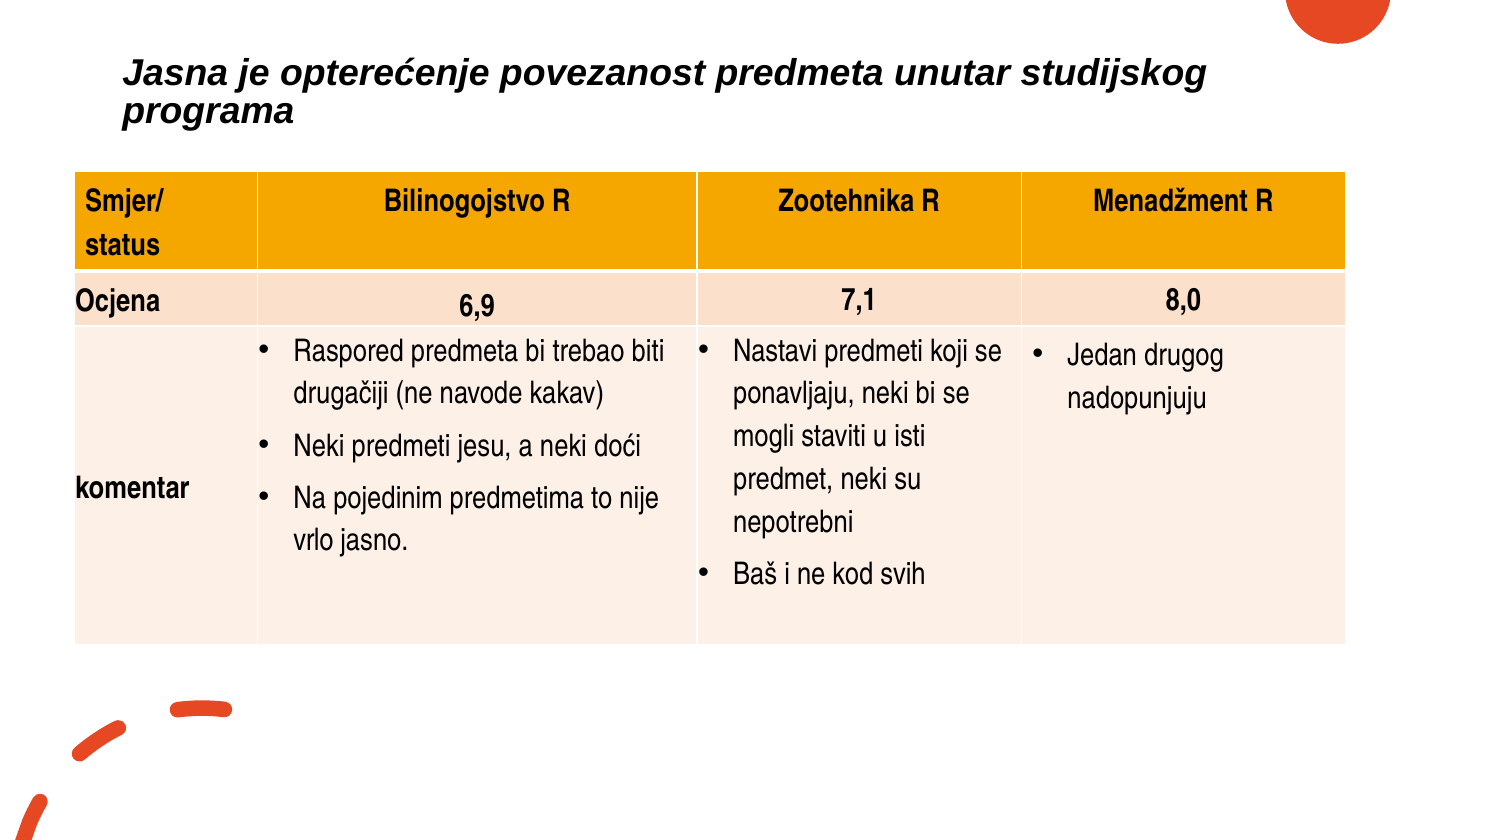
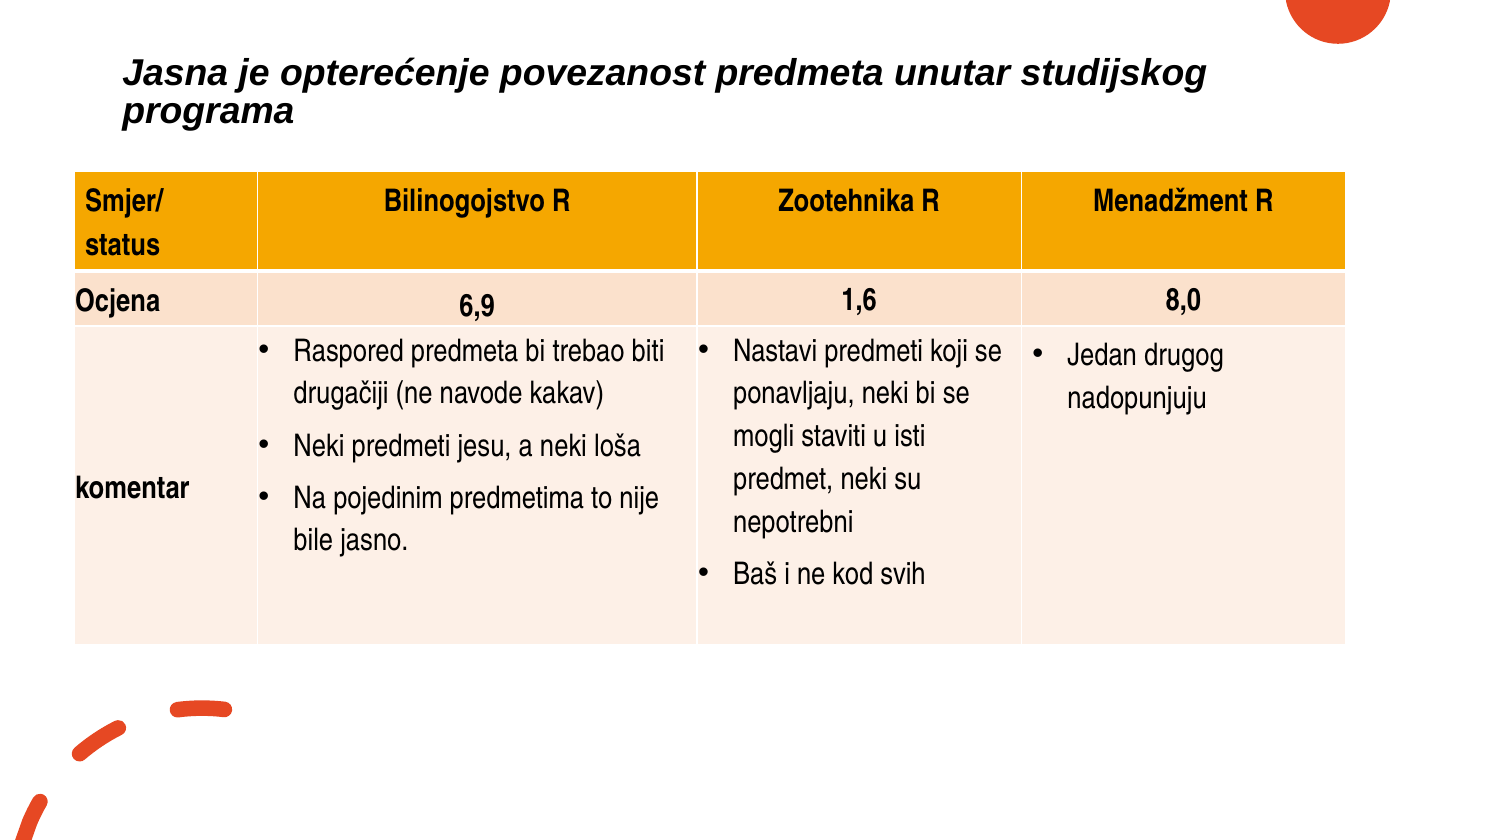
7,1: 7,1 -> 1,6
doći: doći -> loša
vrlo: vrlo -> bile
